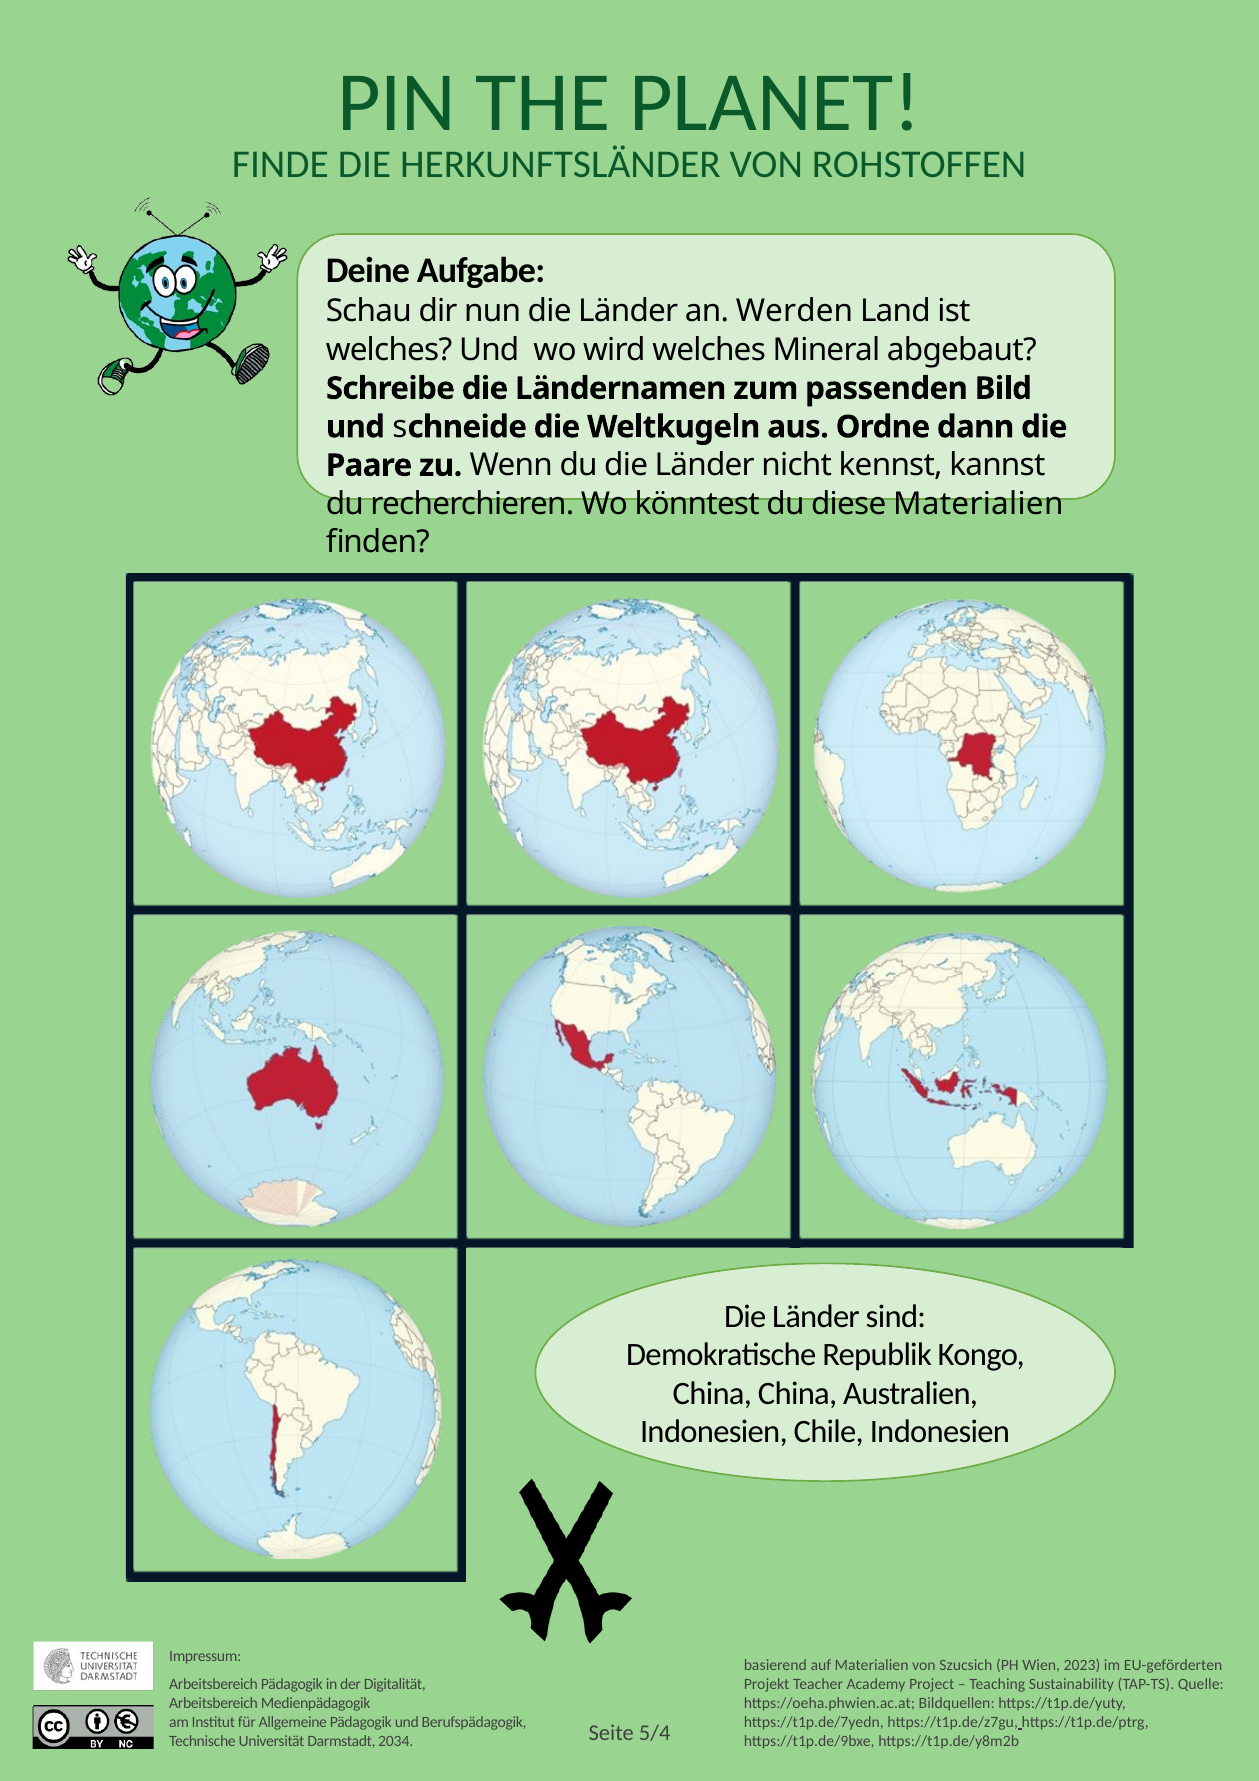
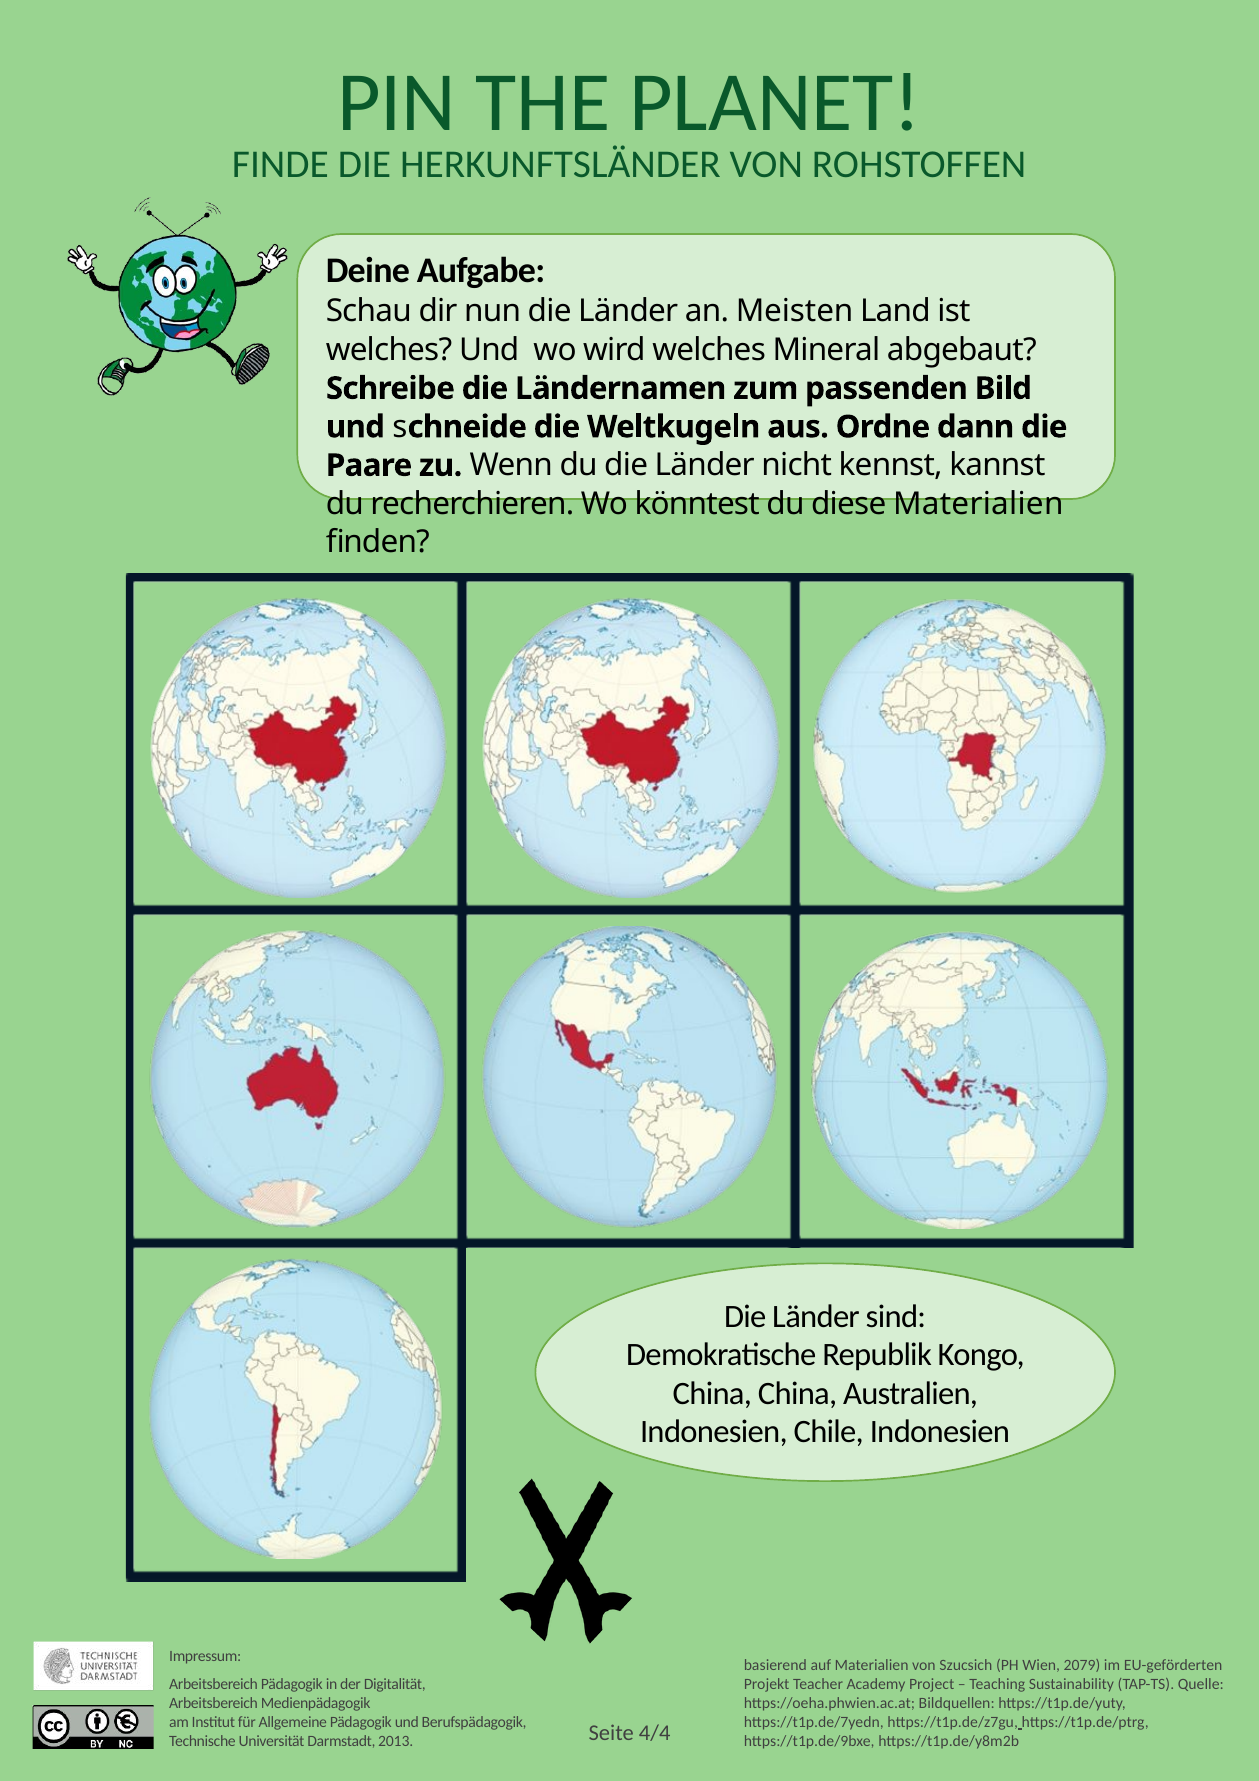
Werden: Werden -> Meisten
2023: 2023 -> 2079
5/4: 5/4 -> 4/4
2034: 2034 -> 2013
